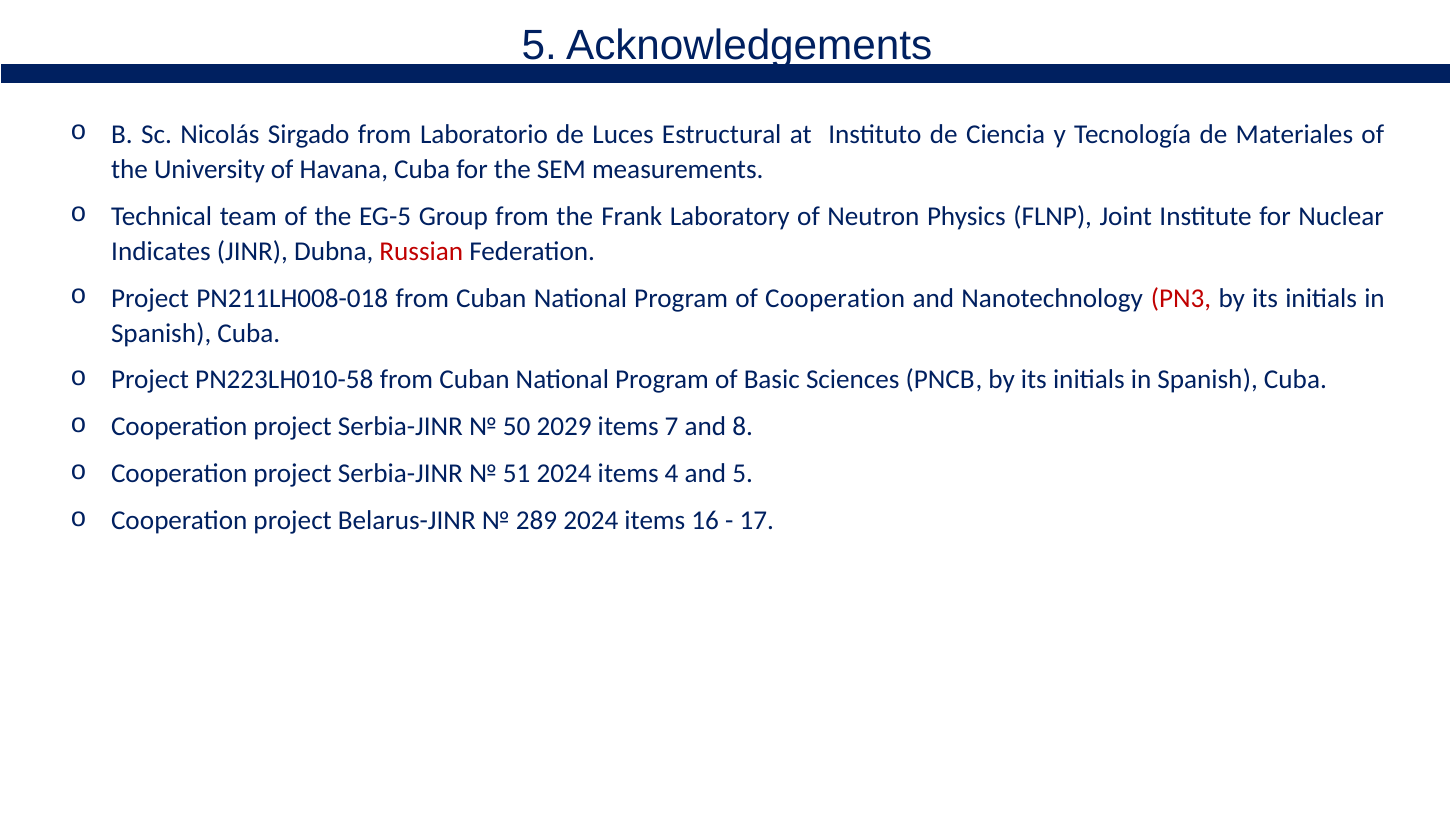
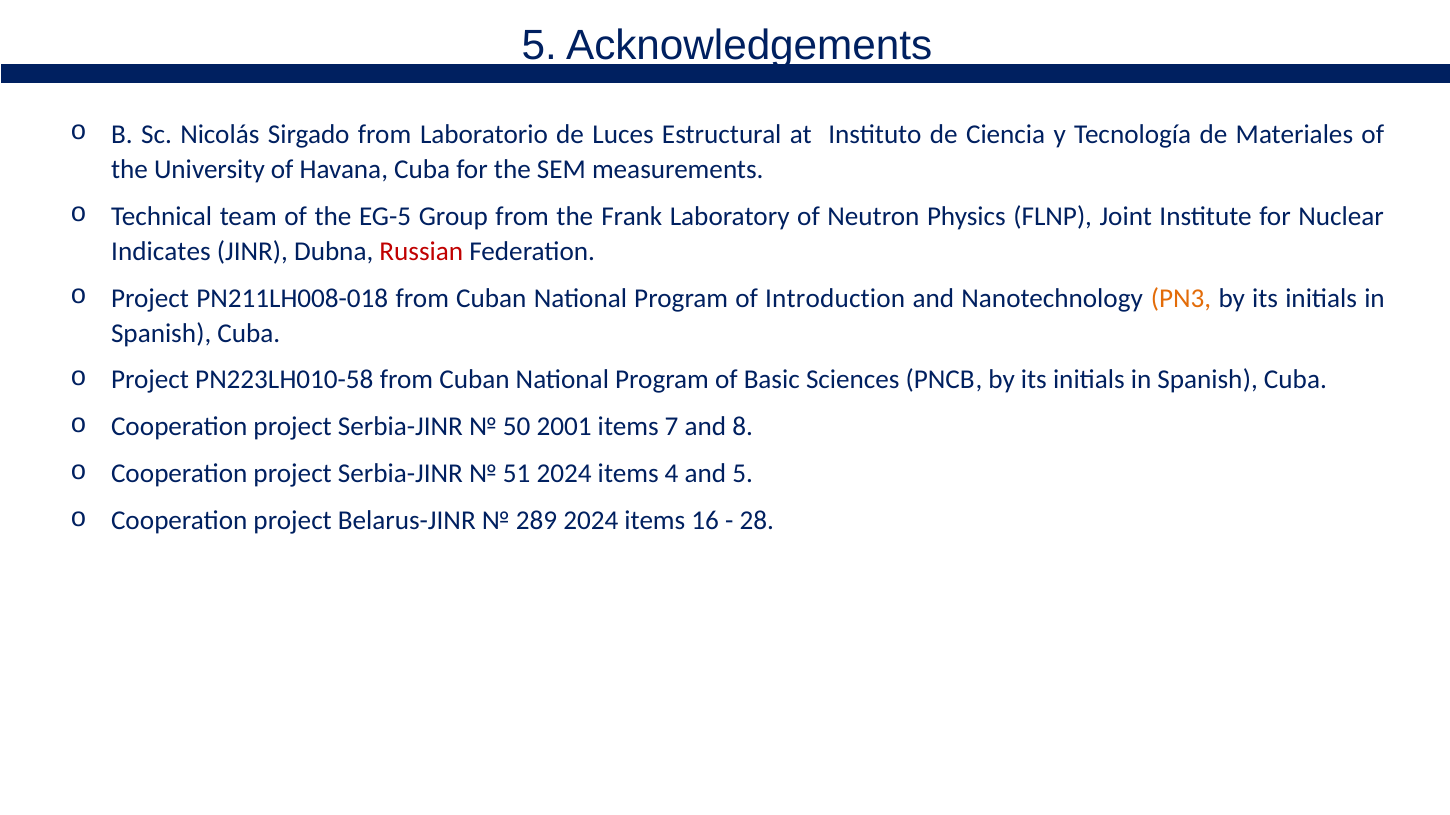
of Cooperation: Cooperation -> Introduction
PN3 colour: red -> orange
2029: 2029 -> 2001
17: 17 -> 28
